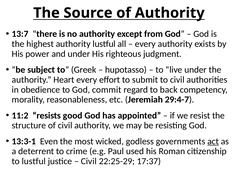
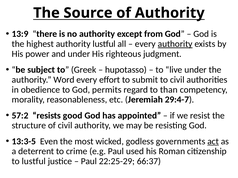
13:7: 13:7 -> 13:9
authority at (175, 44) underline: none -> present
Heart: Heart -> Word
commit: commit -> permits
back: back -> than
11:2: 11:2 -> 57:2
13:3-1: 13:3-1 -> 13:3-5
Civil at (89, 162): Civil -> Paul
17:37: 17:37 -> 66:37
